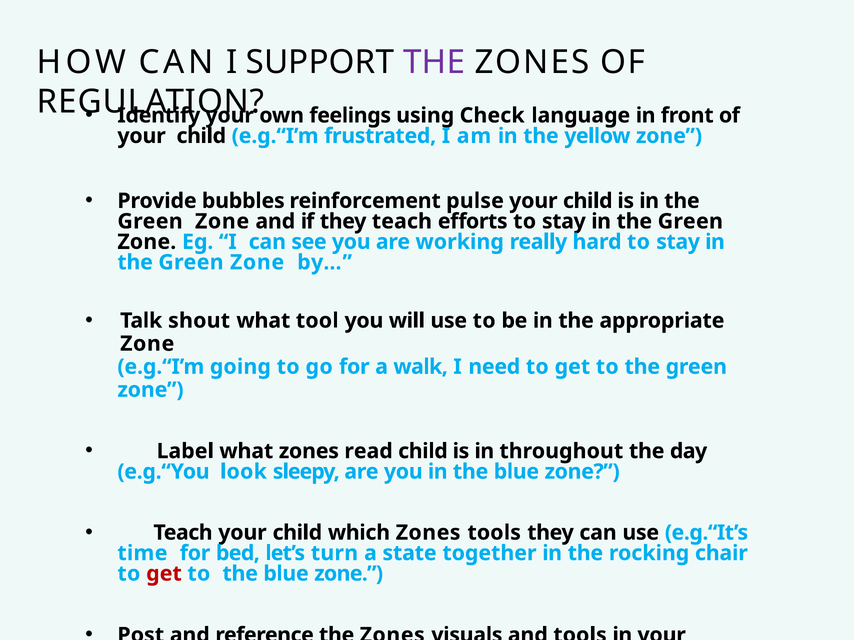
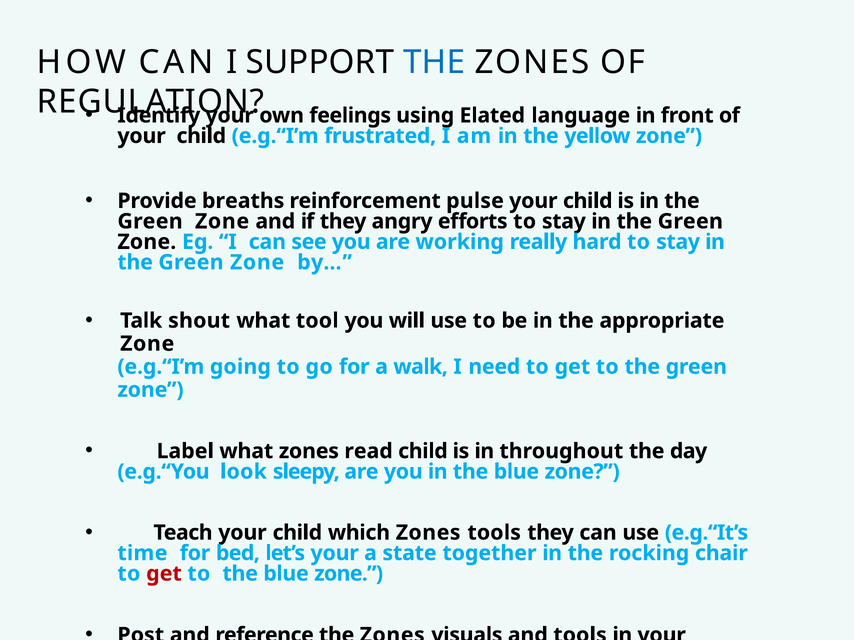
THE at (434, 62) colour: purple -> blue
using Check: Check -> Elated
bubbles: bubbles -> breaths
they teach: teach -> angry
let’s turn: turn -> your
